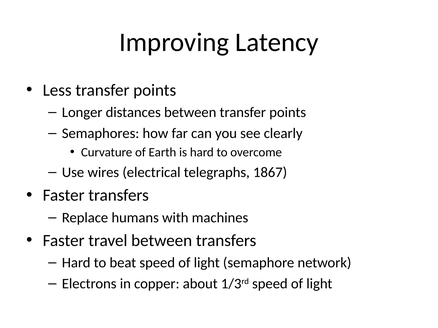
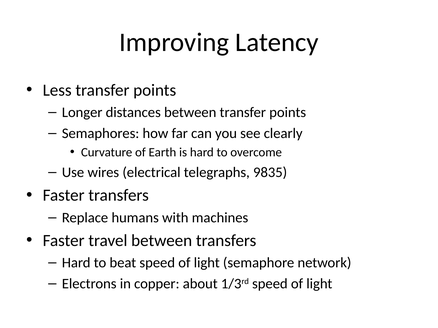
1867: 1867 -> 9835
